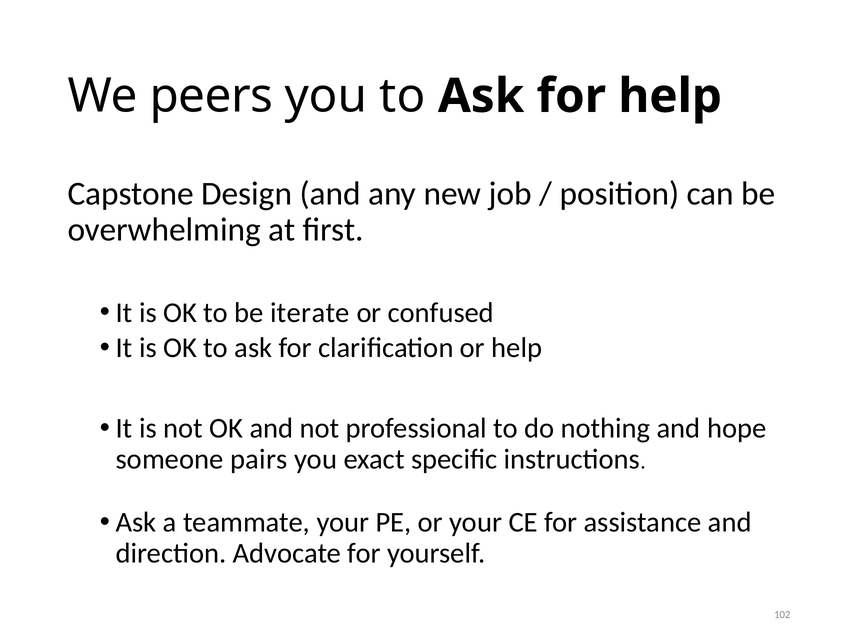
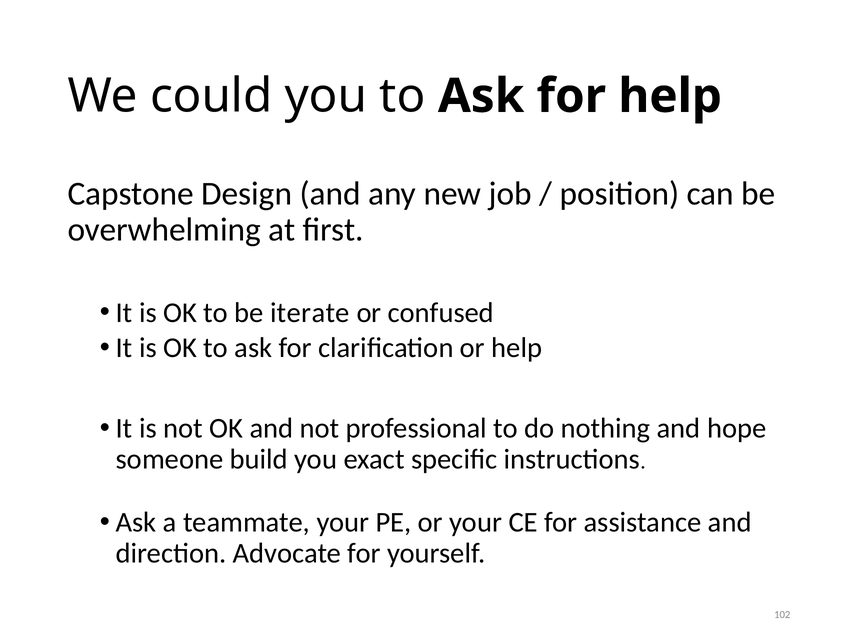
peers: peers -> could
pairs: pairs -> build
